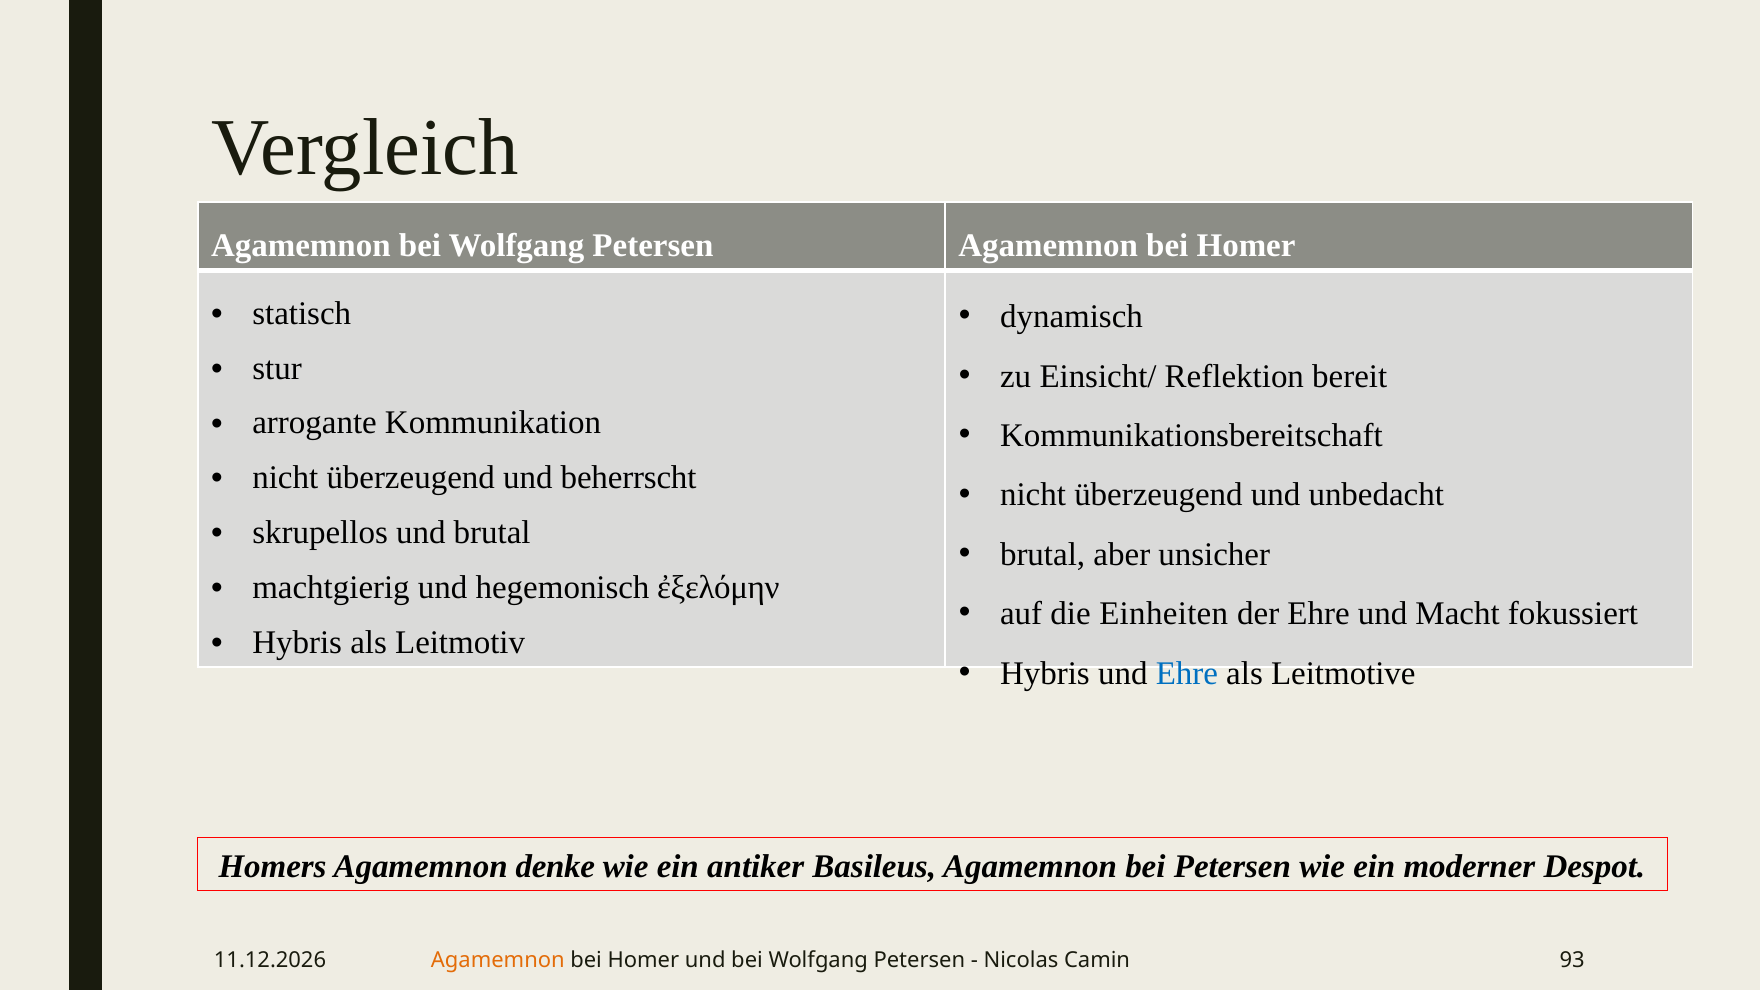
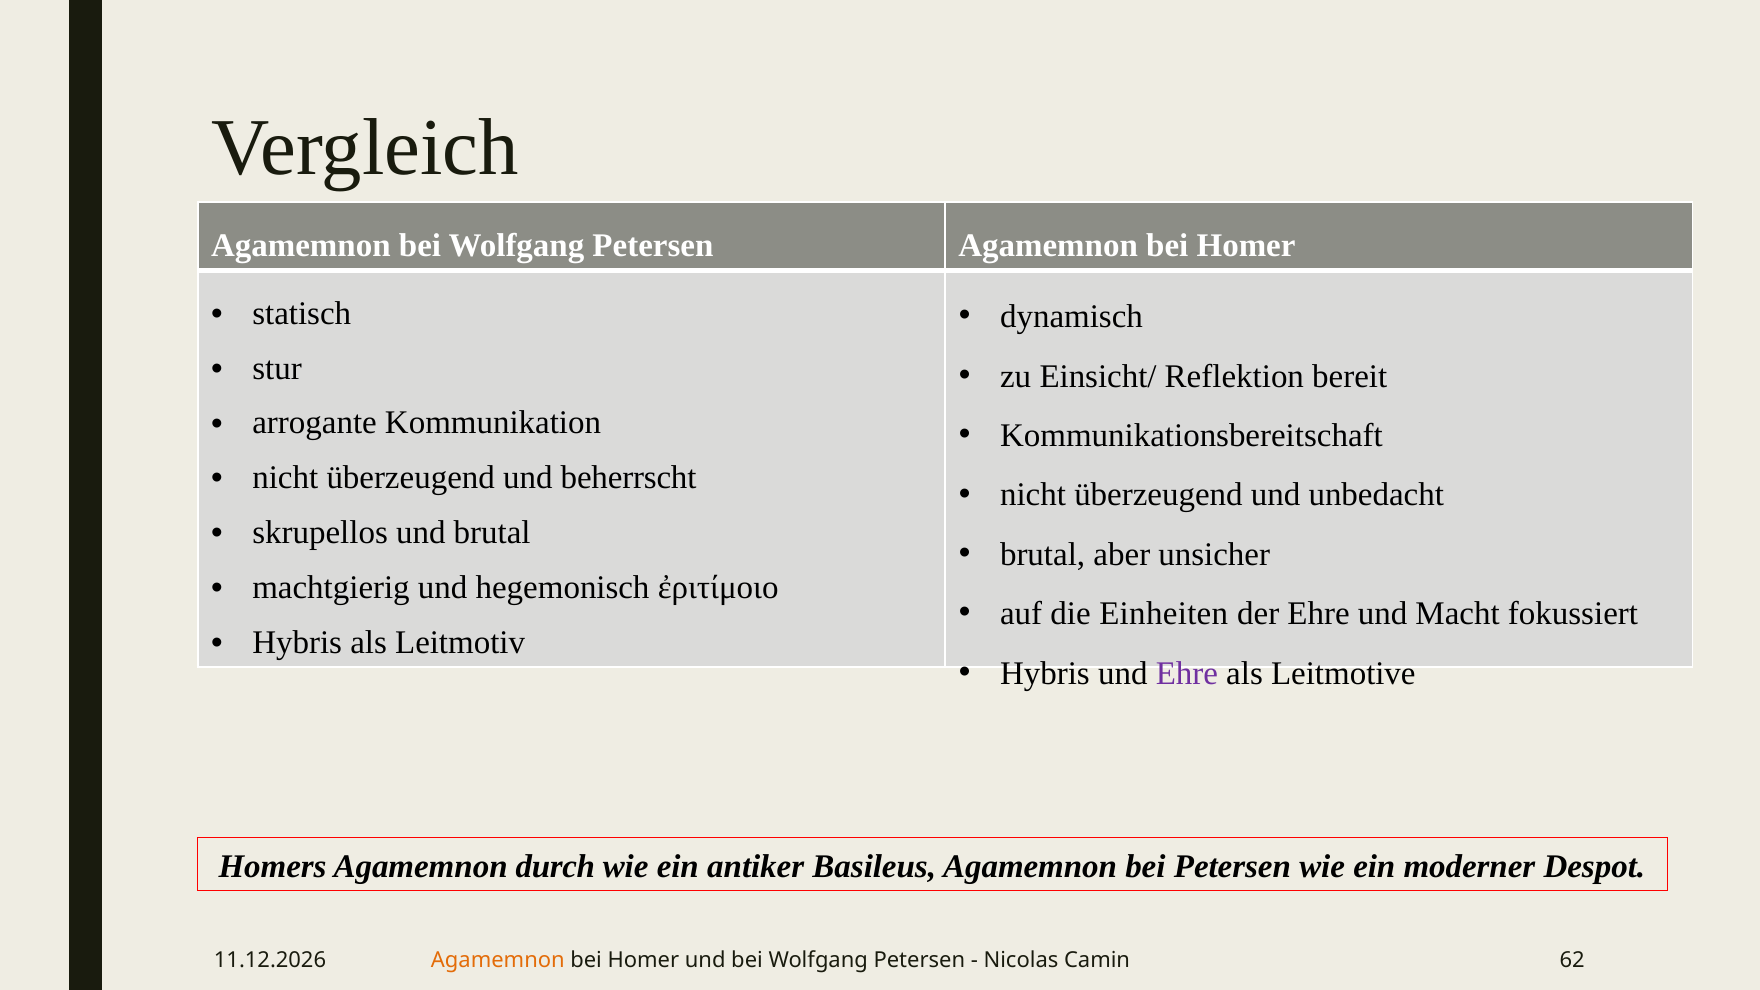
ἐξελόμην: ἐξελόμην -> ἐριτίμοιο
Ehre at (1187, 673) colour: blue -> purple
denke: denke -> durch
93: 93 -> 62
